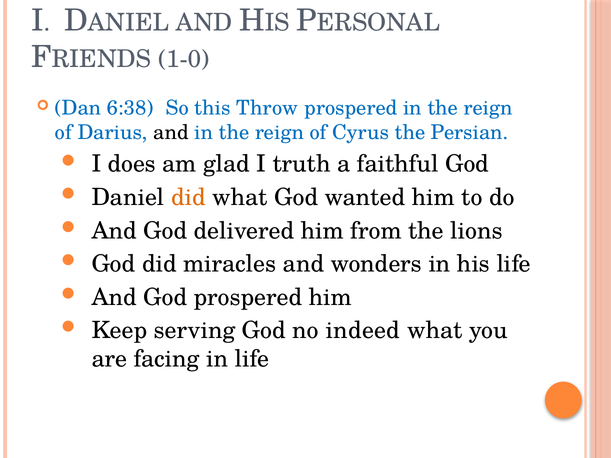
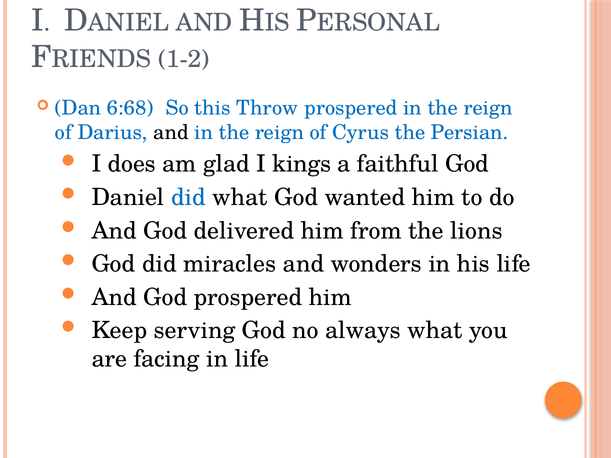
1-0: 1-0 -> 1-2
6:38: 6:38 -> 6:68
truth: truth -> kings
did at (188, 198) colour: orange -> blue
indeed: indeed -> always
